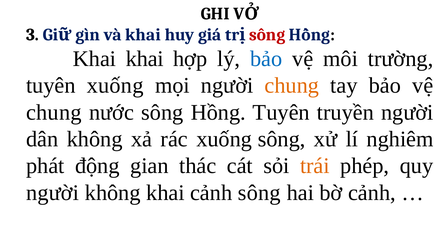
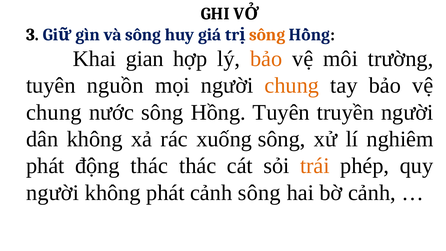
và khai: khai -> sông
sông at (267, 35) colour: red -> orange
Khai khai: khai -> gian
bảo at (266, 59) colour: blue -> orange
tuyên xuống: xuống -> nguồn
động gian: gian -> thác
không khai: khai -> phát
